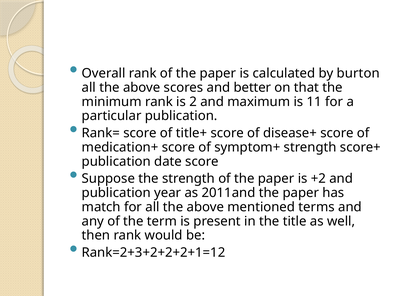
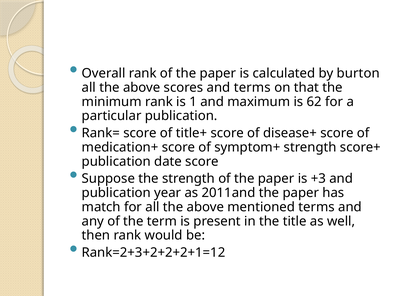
and better: better -> terms
2: 2 -> 1
11: 11 -> 62
+2: +2 -> +3
